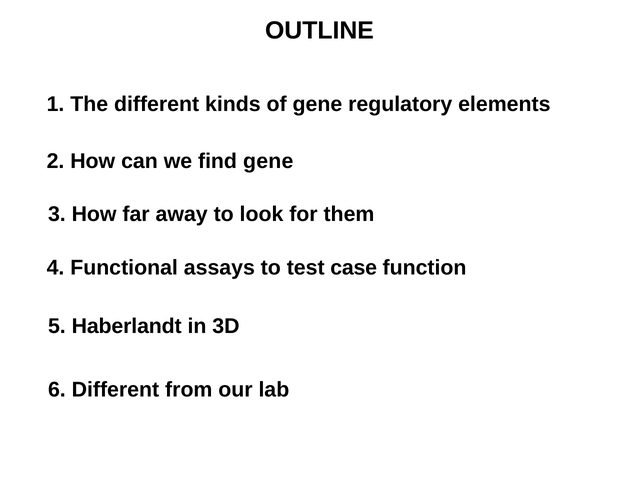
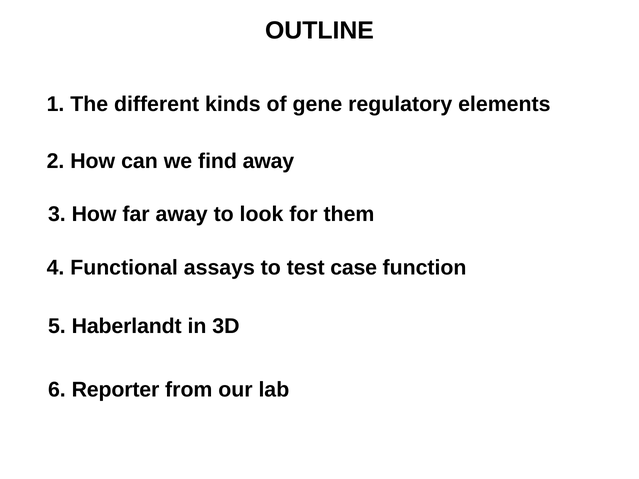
find gene: gene -> away
6 Different: Different -> Reporter
